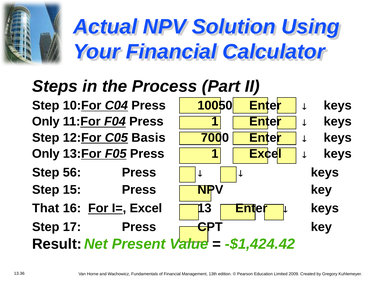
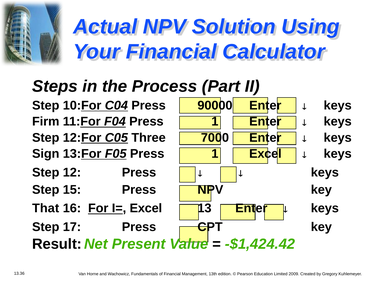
10050: 10050 -> 90000
Only at (46, 122): Only -> Firm
Basis: Basis -> Three
Only at (46, 154): Only -> Sign
56: 56 -> 12
